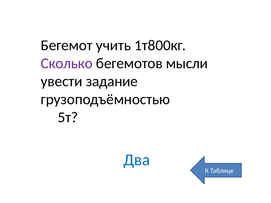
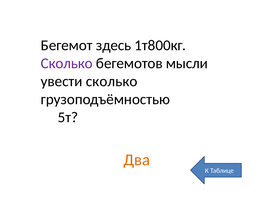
учить: учить -> здесь
увести задание: задание -> сколько
Два colour: blue -> orange
